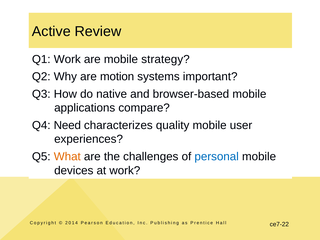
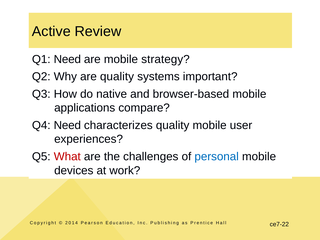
Q1 Work: Work -> Need
are motion: motion -> quality
What colour: orange -> red
